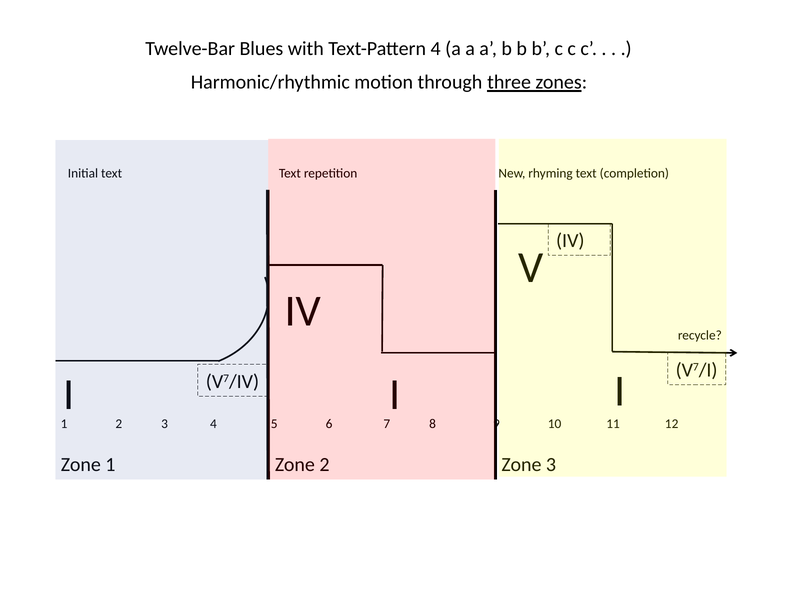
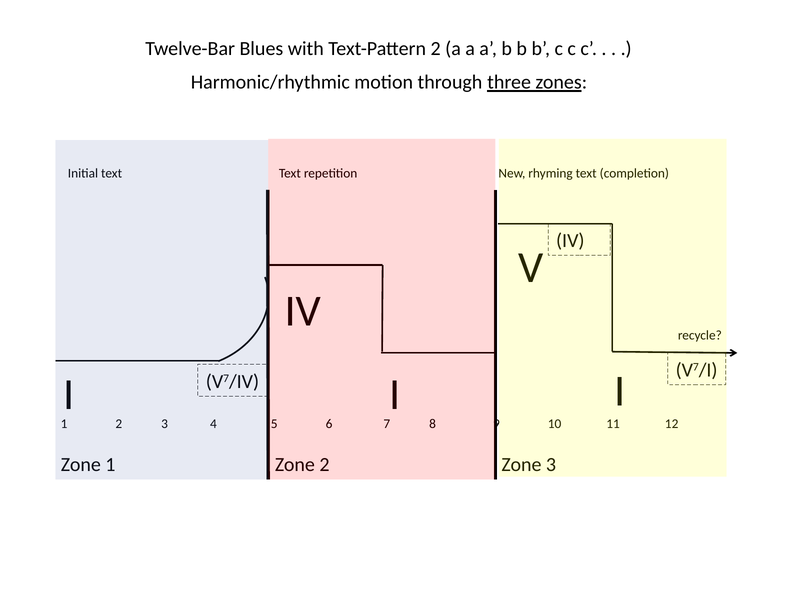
Text-Pattern 4: 4 -> 2
